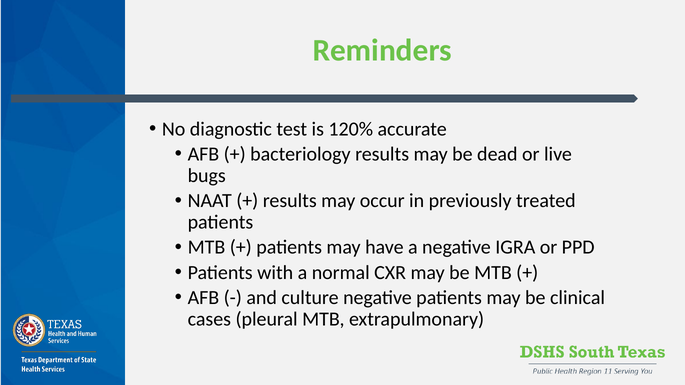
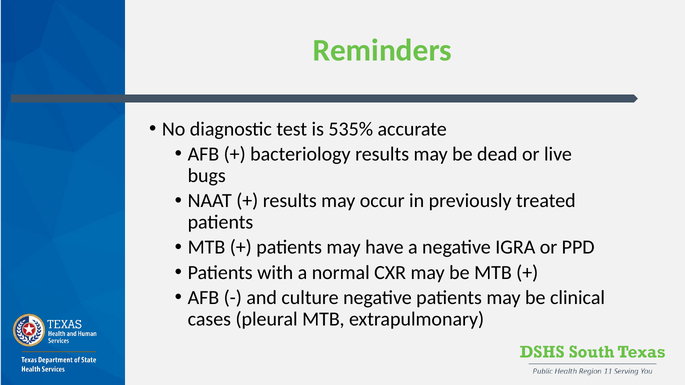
120%: 120% -> 535%
